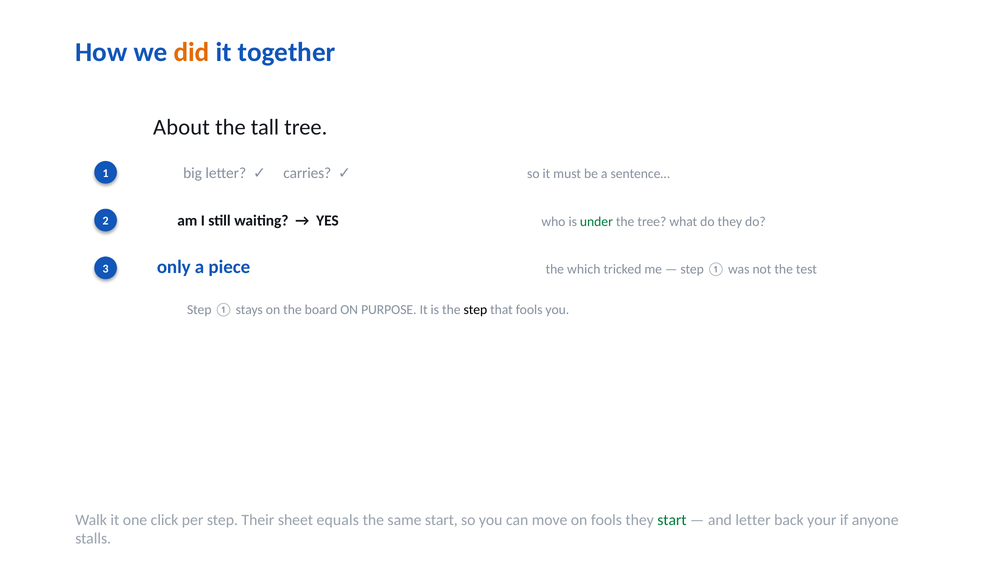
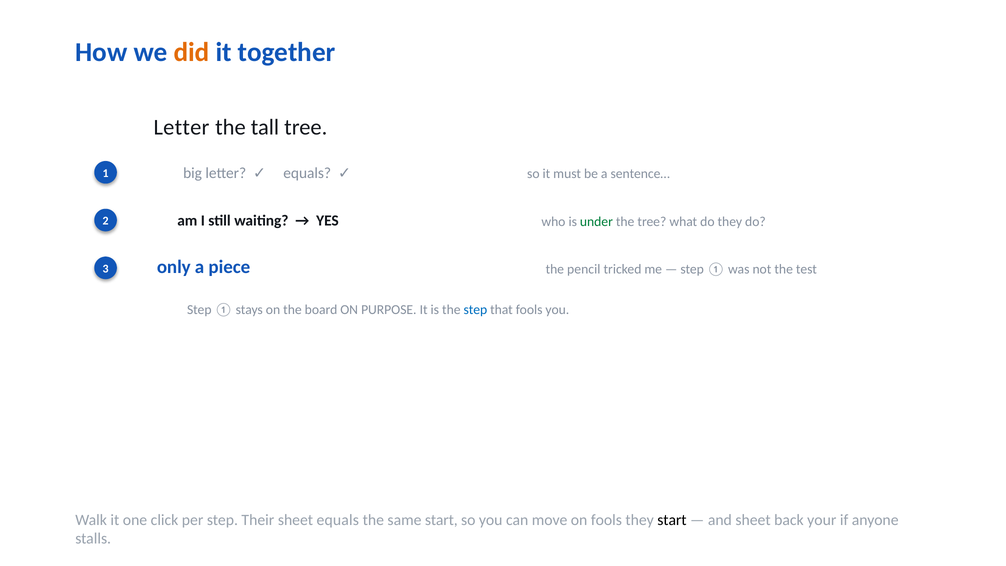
About at (181, 127): About -> Letter
letter carries: carries -> equals
which: which -> pencil
step at (475, 310) colour: black -> blue
start at (672, 520) colour: green -> black
and letter: letter -> sheet
